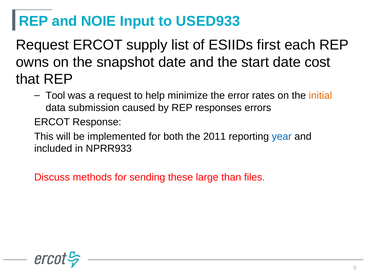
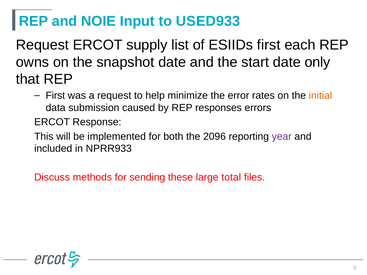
cost: cost -> only
Tool at (55, 96): Tool -> First
2011: 2011 -> 2096
year colour: blue -> purple
than: than -> total
